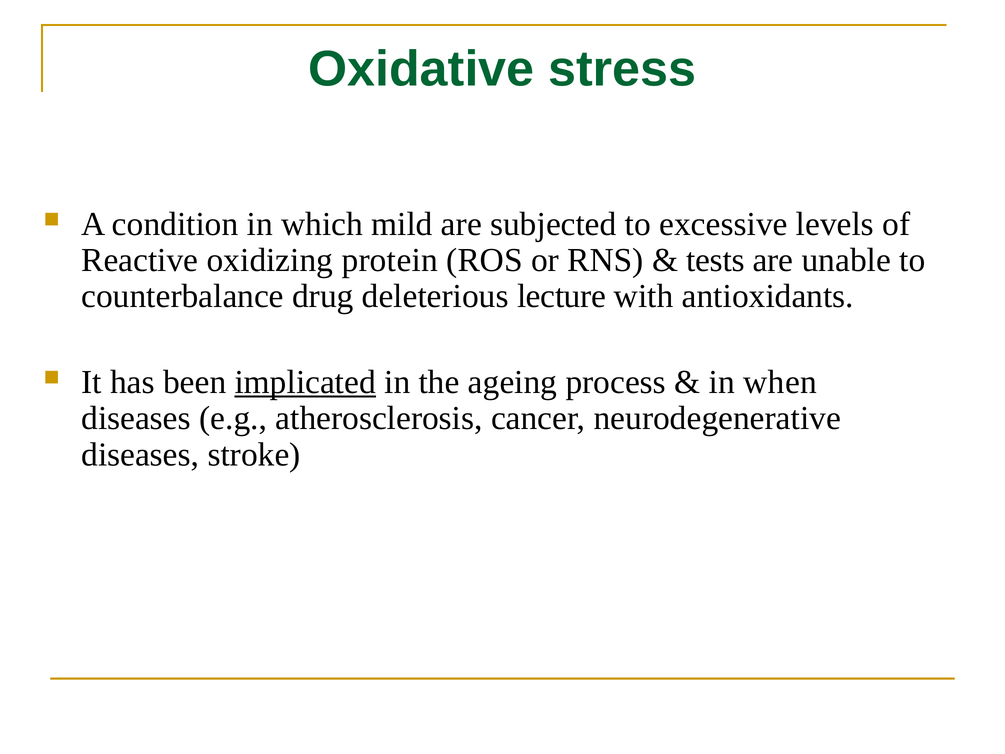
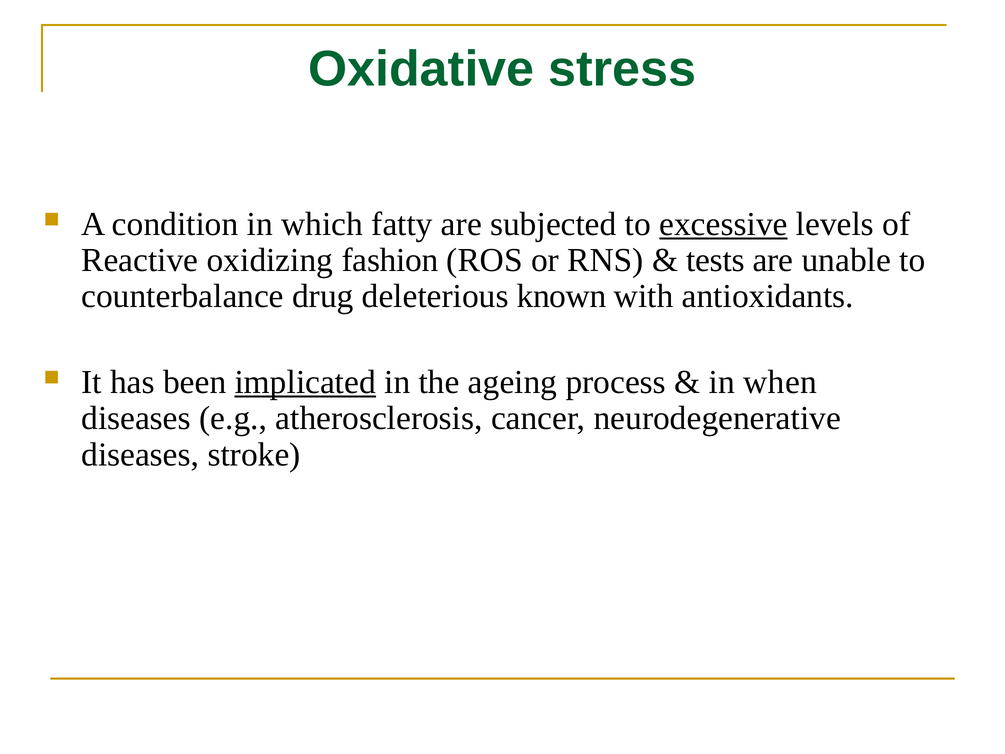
mild: mild -> fatty
excessive underline: none -> present
protein: protein -> fashion
lecture: lecture -> known
